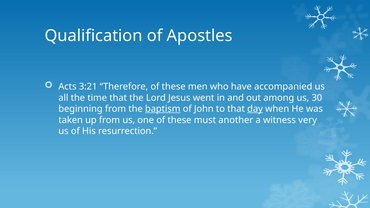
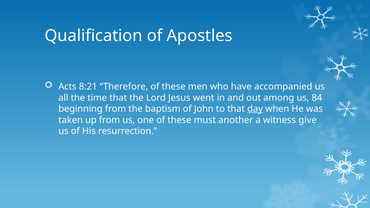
3:21: 3:21 -> 8:21
30: 30 -> 84
baptism underline: present -> none
very: very -> give
